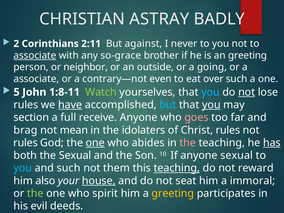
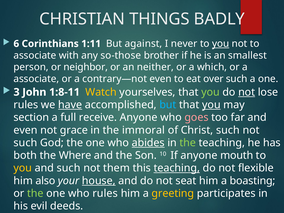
ASTRAY: ASTRAY -> THINGS
2: 2 -> 6
2:11: 2:11 -> 1:11
you at (221, 44) underline: none -> present
associate at (35, 55) underline: present -> none
so-grace: so-grace -> so-those
an greeting: greeting -> smallest
outside: outside -> neither
going: going -> which
5: 5 -> 3
Watch colour: light green -> yellow
you at (210, 92) colour: light blue -> light green
brag at (25, 130): brag -> even
mean: mean -> grace
idolaters: idolaters -> immoral
Christ rules: rules -> such
rules at (26, 143): rules -> such
one at (95, 143) underline: present -> none
abides underline: none -> present
the at (188, 143) colour: pink -> light green
has underline: present -> none
the Sexual: Sexual -> Where
anyone sexual: sexual -> mouth
you at (23, 168) colour: light blue -> yellow
reward: reward -> flexible
immoral: immoral -> boasting
who spirit: spirit -> rules
